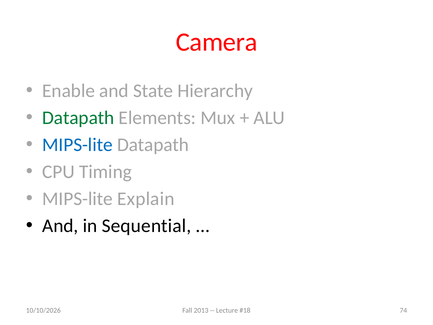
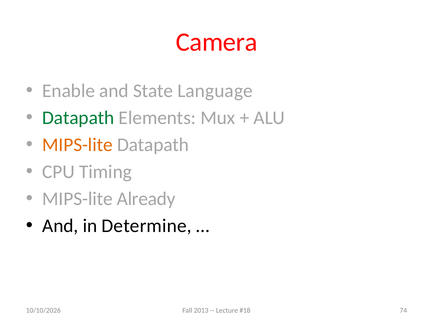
Hierarchy: Hierarchy -> Language
MIPS-lite at (77, 145) colour: blue -> orange
Explain: Explain -> Already
Sequential: Sequential -> Determine
